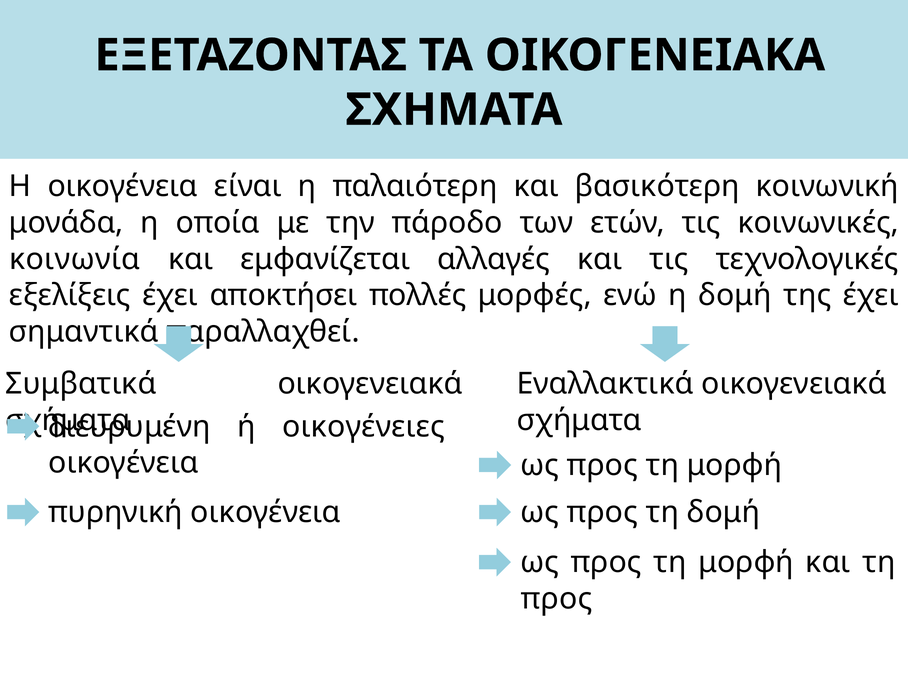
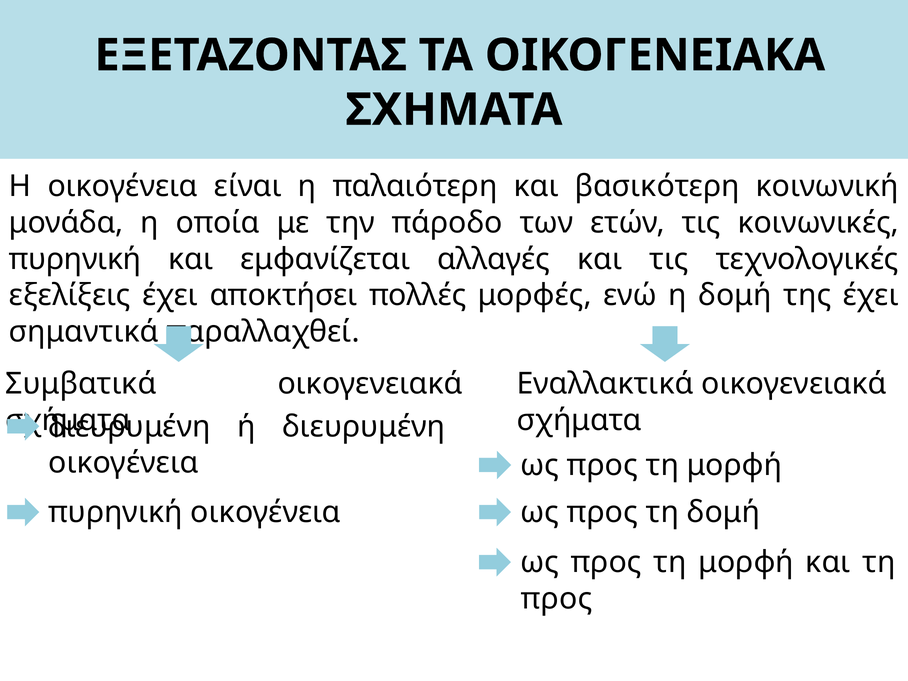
κοινωνία at (75, 259): κοινωνία -> πυρηνική
ή οικογένειες: οικογένειες -> διευρυμένη
